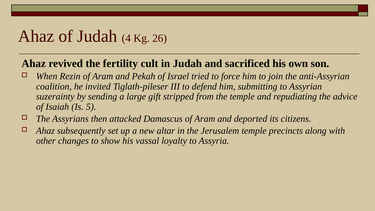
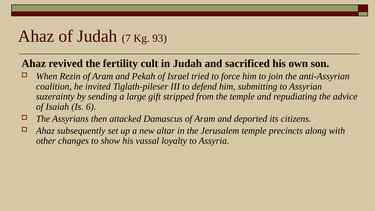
4: 4 -> 7
26: 26 -> 93
5: 5 -> 6
